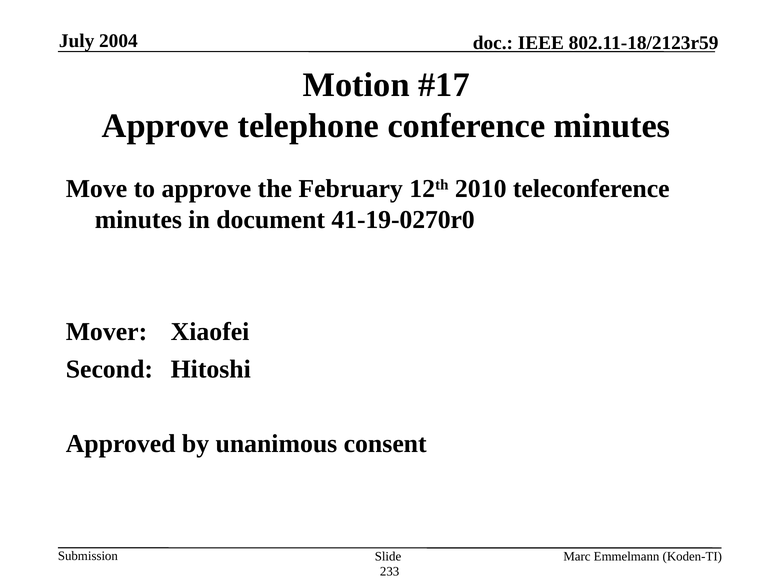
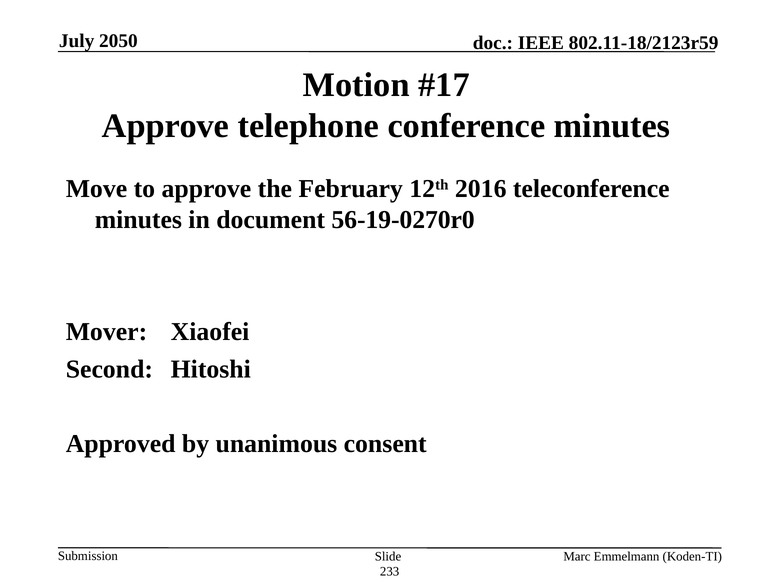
2004: 2004 -> 2050
2010: 2010 -> 2016
41-19-0270r0: 41-19-0270r0 -> 56-19-0270r0
